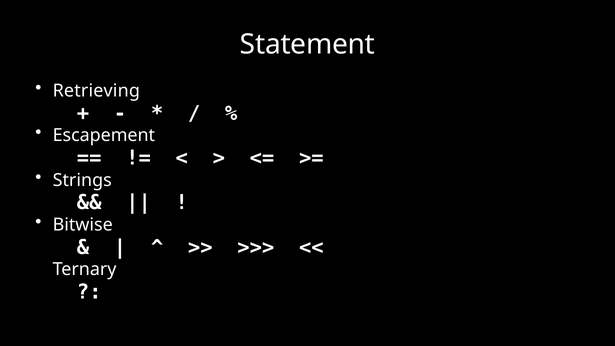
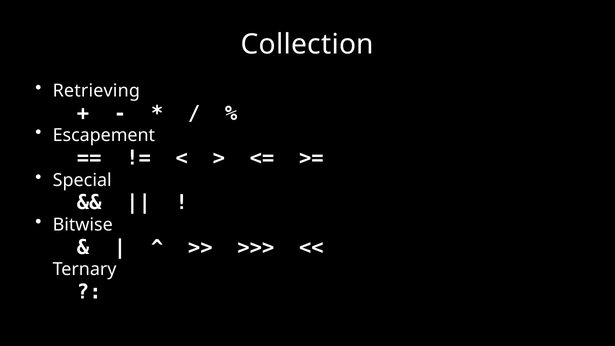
Statement: Statement -> Collection
Strings: Strings -> Special
